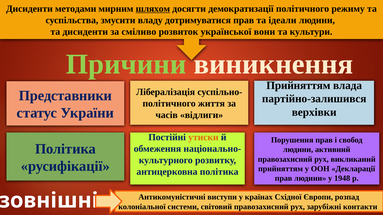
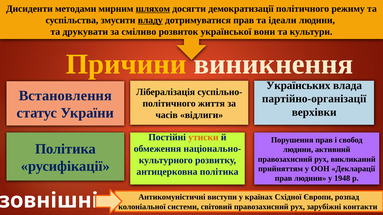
владу underline: none -> present
та дисиденти: дисиденти -> друкувати
Причини colour: light green -> yellow
Прийняттям at (298, 85): Прийняттям -> Українських
Представники: Представники -> Встановлення
партійно-залишився: партійно-залишився -> партійно-організації
